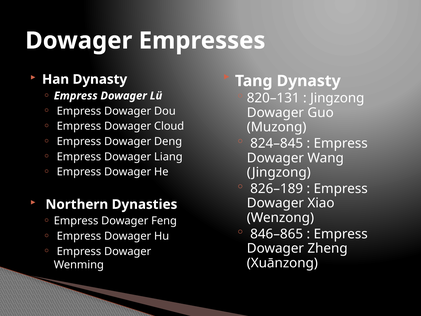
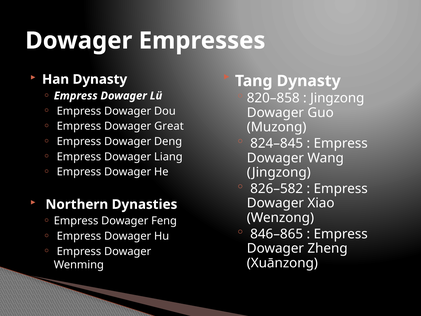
820–131: 820–131 -> 820–858
Cloud: Cloud -> Great
826–189: 826–189 -> 826–582
